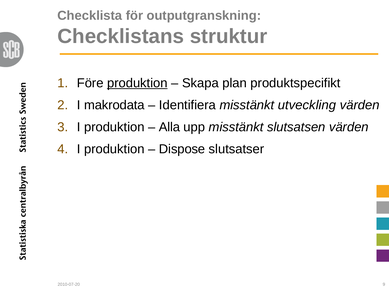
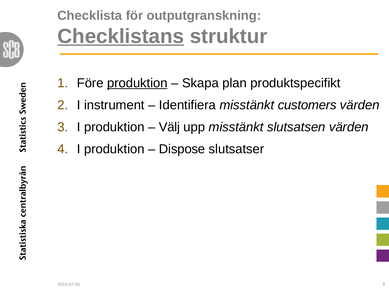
Checklistans underline: none -> present
makrodata: makrodata -> instrument
utveckling: utveckling -> customers
Alla: Alla -> Välj
